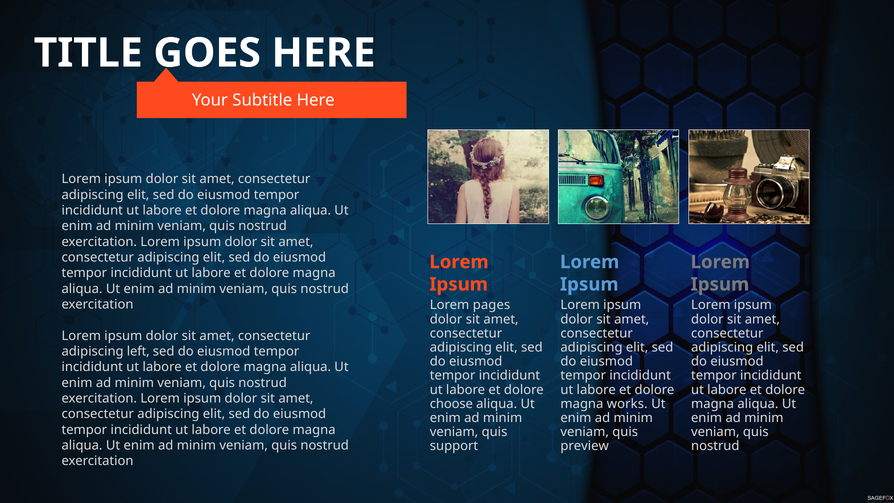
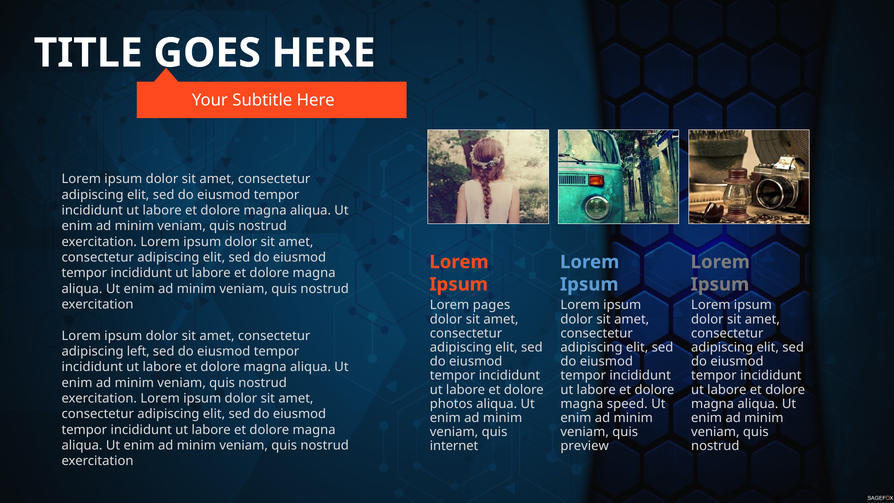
choose: choose -> photos
works: works -> speed
support: support -> internet
